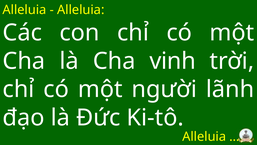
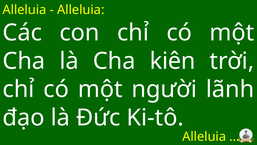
vinh: vinh -> kiên
